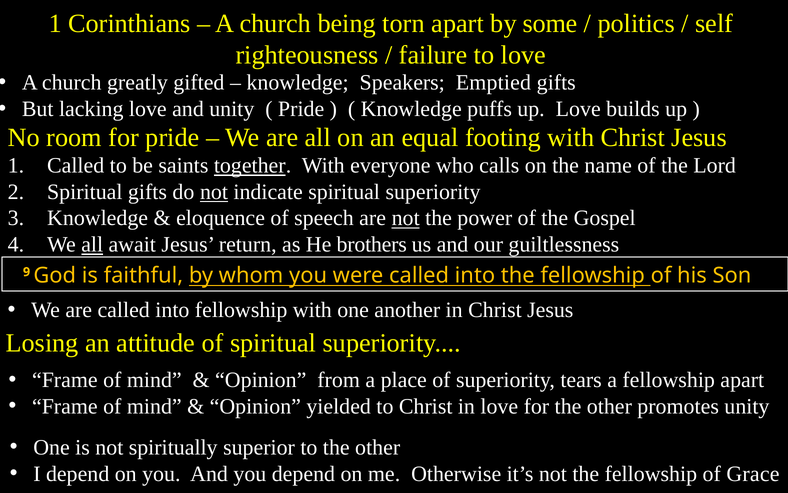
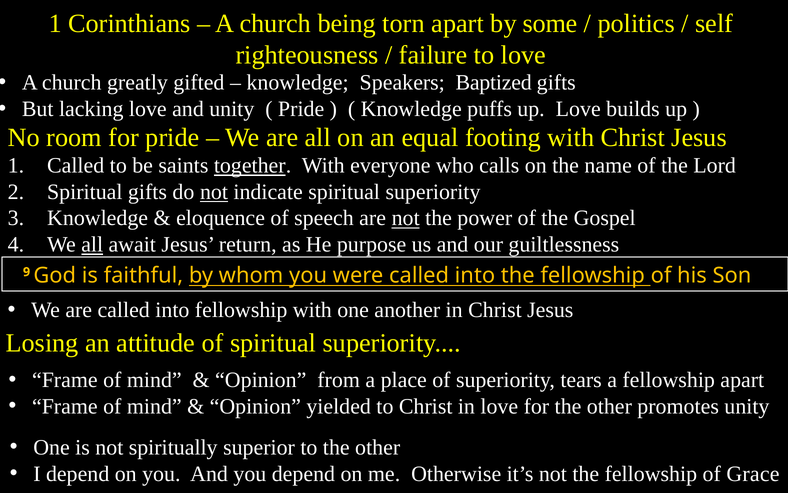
Emptied: Emptied -> Baptized
brothers: brothers -> purpose
